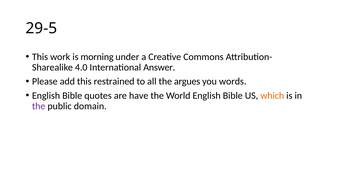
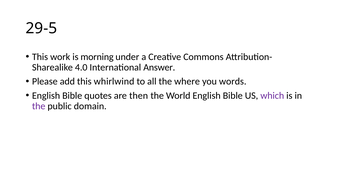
restrained: restrained -> whirlwind
argues: argues -> where
have: have -> then
which colour: orange -> purple
